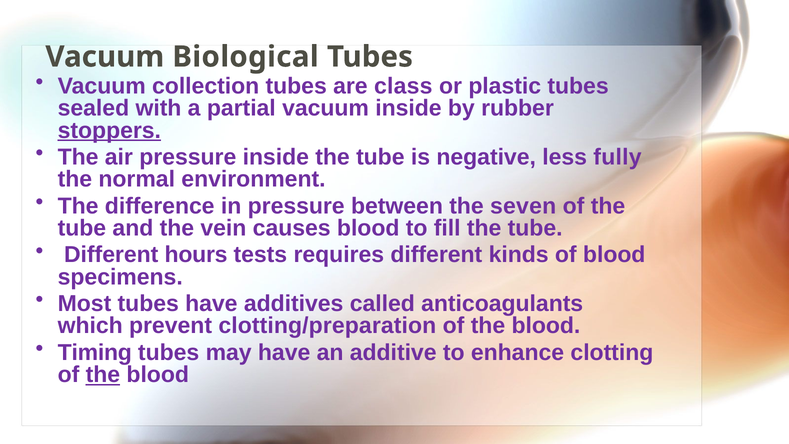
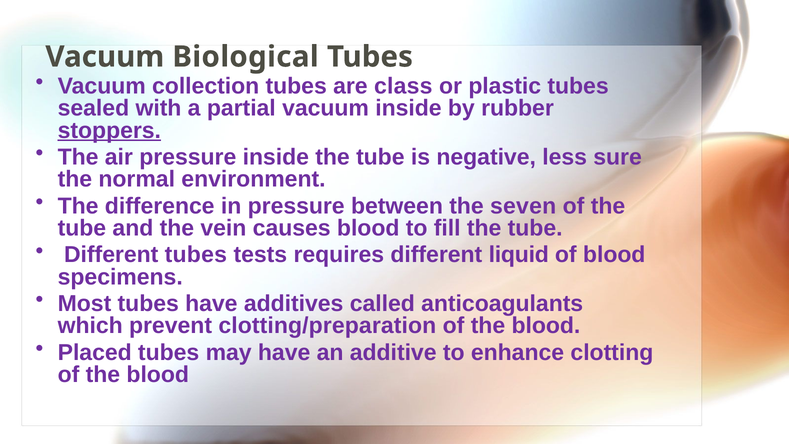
fully: fully -> sure
Different hours: hours -> tubes
kinds: kinds -> liquid
Timing: Timing -> Placed
the at (103, 375) underline: present -> none
